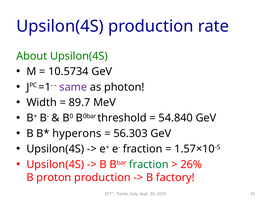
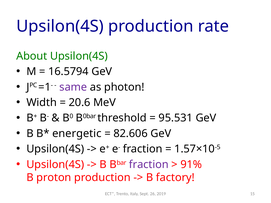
10.5734: 10.5734 -> 16.5794
89.7: 89.7 -> 20.6
54.840: 54.840 -> 95.531
hyperons: hyperons -> energetic
56.303: 56.303 -> 82.606
fraction at (149, 165) colour: green -> purple
26%: 26% -> 91%
